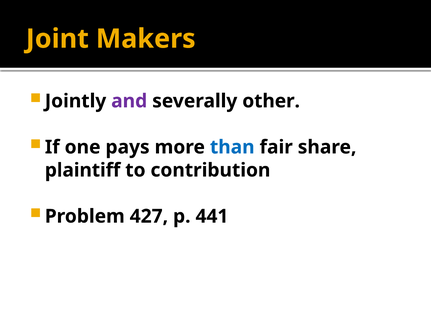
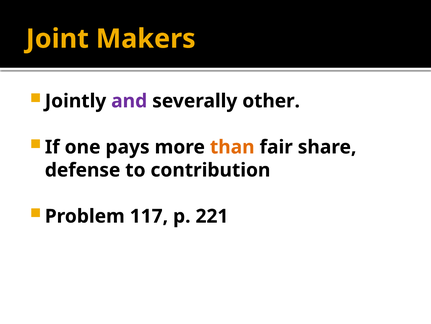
than colour: blue -> orange
plaintiff: plaintiff -> defense
427: 427 -> 117
441: 441 -> 221
